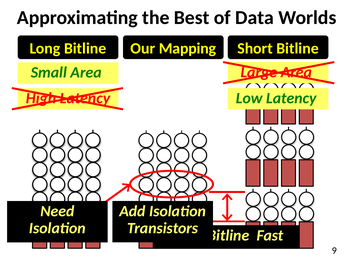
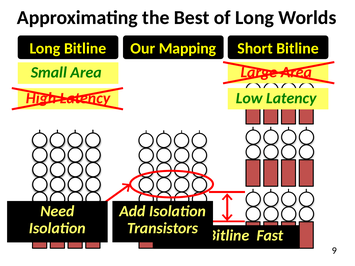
of Data: Data -> Long
